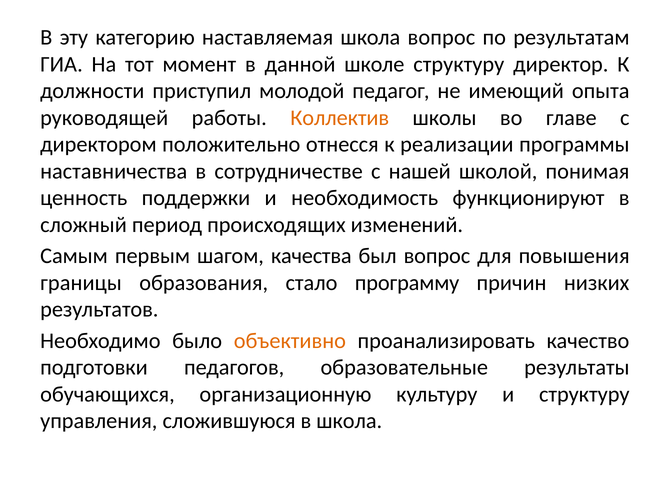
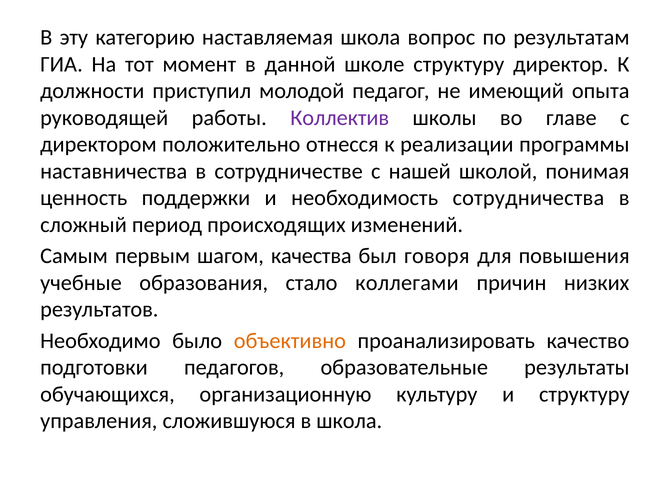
Коллектив colour: orange -> purple
функционируют: функционируют -> сотрудничества
был вопрос: вопрос -> говоря
границы: границы -> учебные
программу: программу -> коллегами
